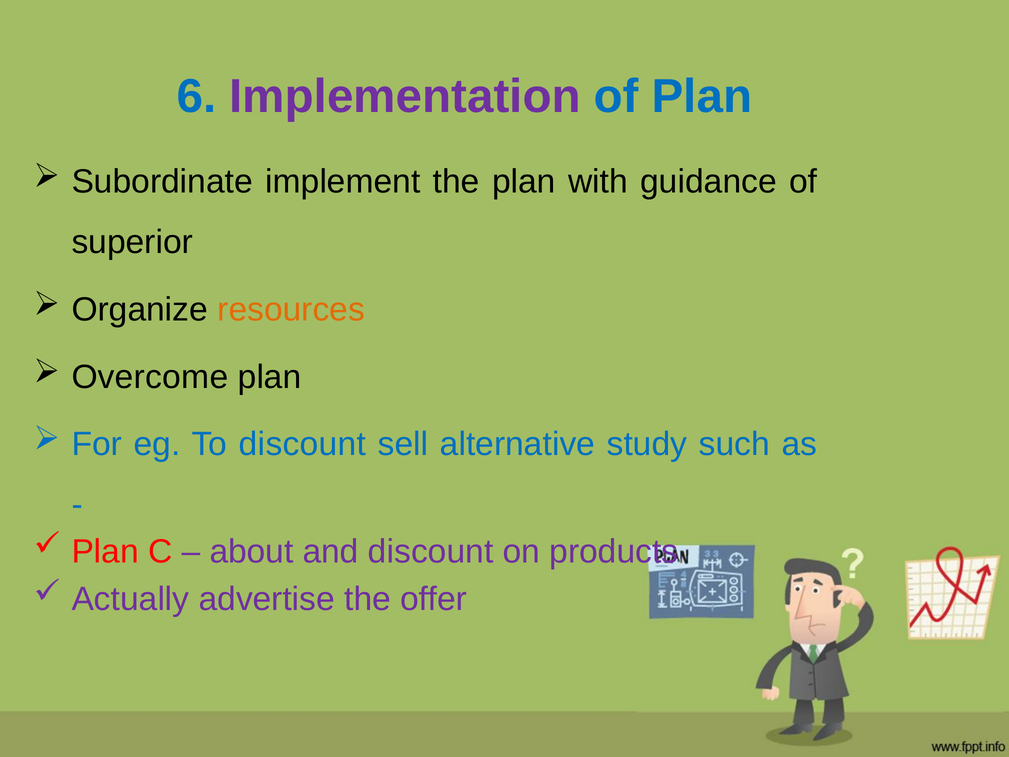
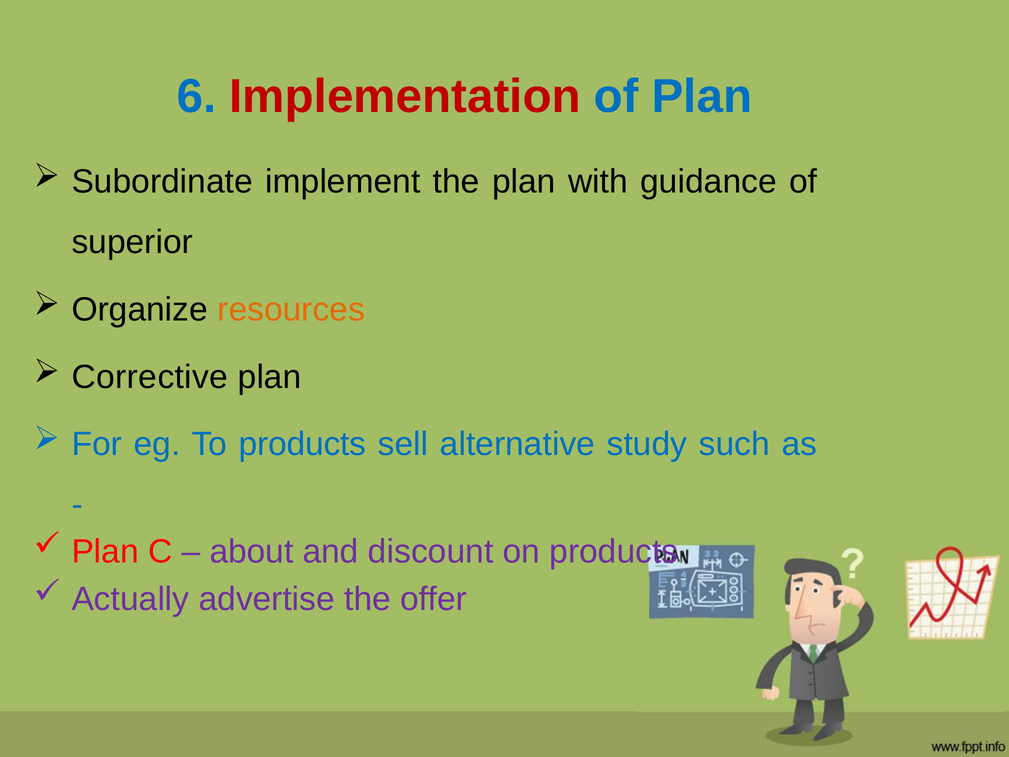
Implementation colour: purple -> red
Overcome: Overcome -> Corrective
To discount: discount -> products
